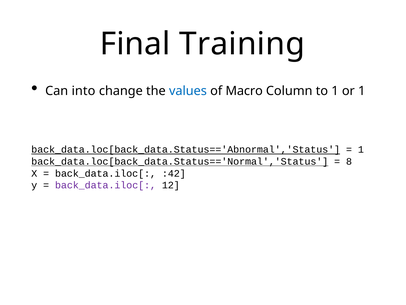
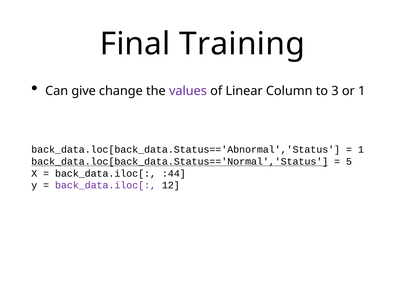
into: into -> give
values colour: blue -> purple
Macro: Macro -> Linear
to 1: 1 -> 3
back_data.loc[back_data.Status=='Abnormal','Status underline: present -> none
8: 8 -> 5
:42: :42 -> :44
